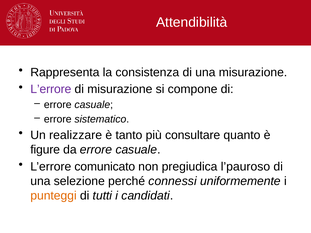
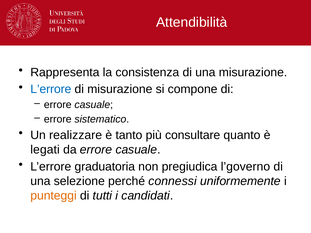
L’errore at (51, 89) colour: purple -> blue
figure: figure -> legati
comunicato: comunicato -> graduatoria
l’pauroso: l’pauroso -> l’governo
